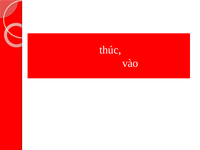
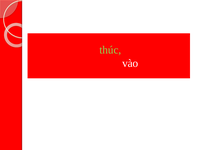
thúc colour: white -> light green
